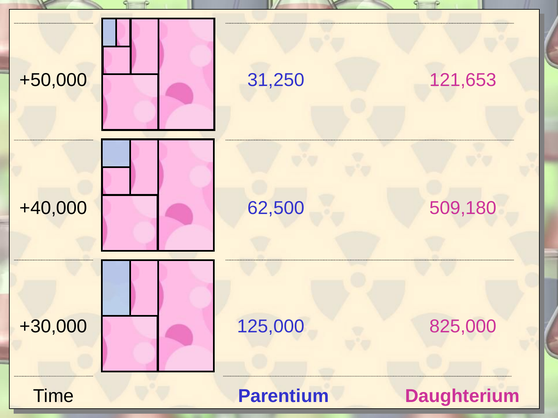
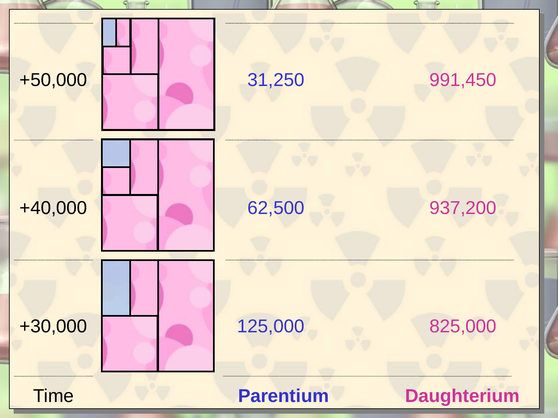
121,653: 121,653 -> 991,450
509,180: 509,180 -> 937,200
